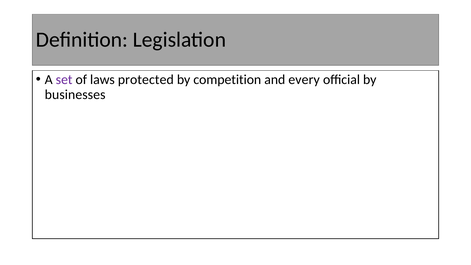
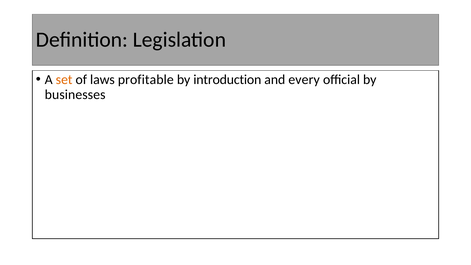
set colour: purple -> orange
protected: protected -> profitable
competition: competition -> introduction
